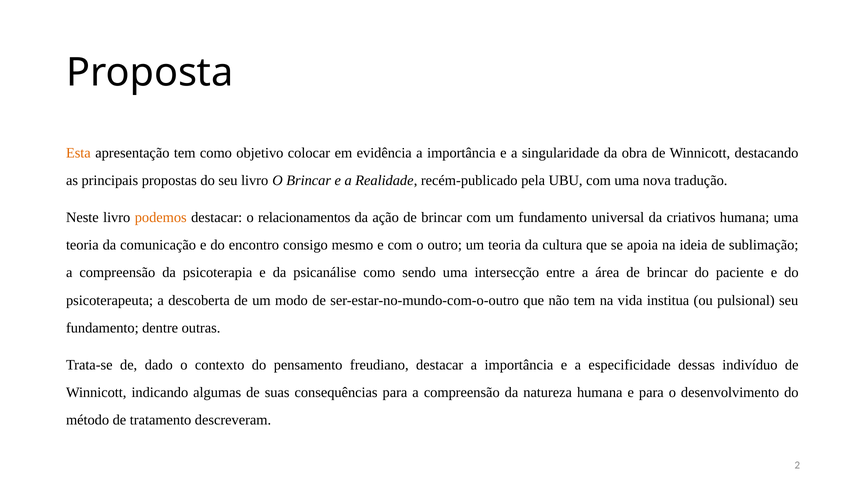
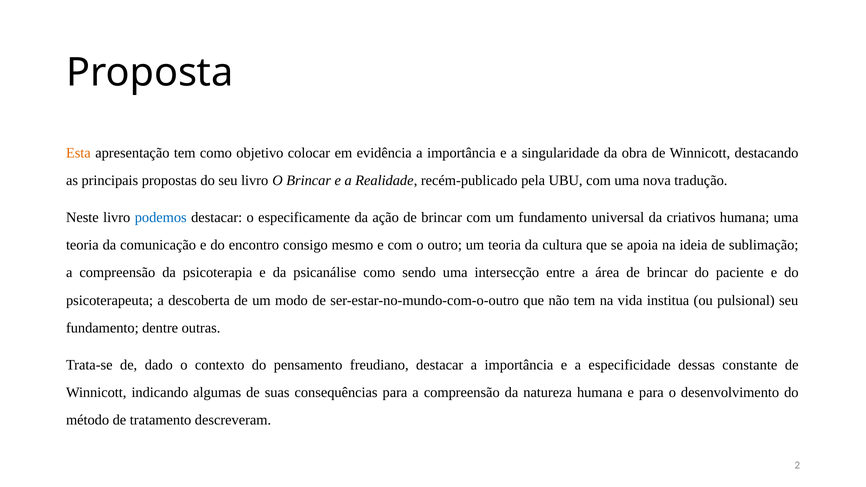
podemos colour: orange -> blue
relacionamentos: relacionamentos -> especificamente
indivíduo: indivíduo -> constante
